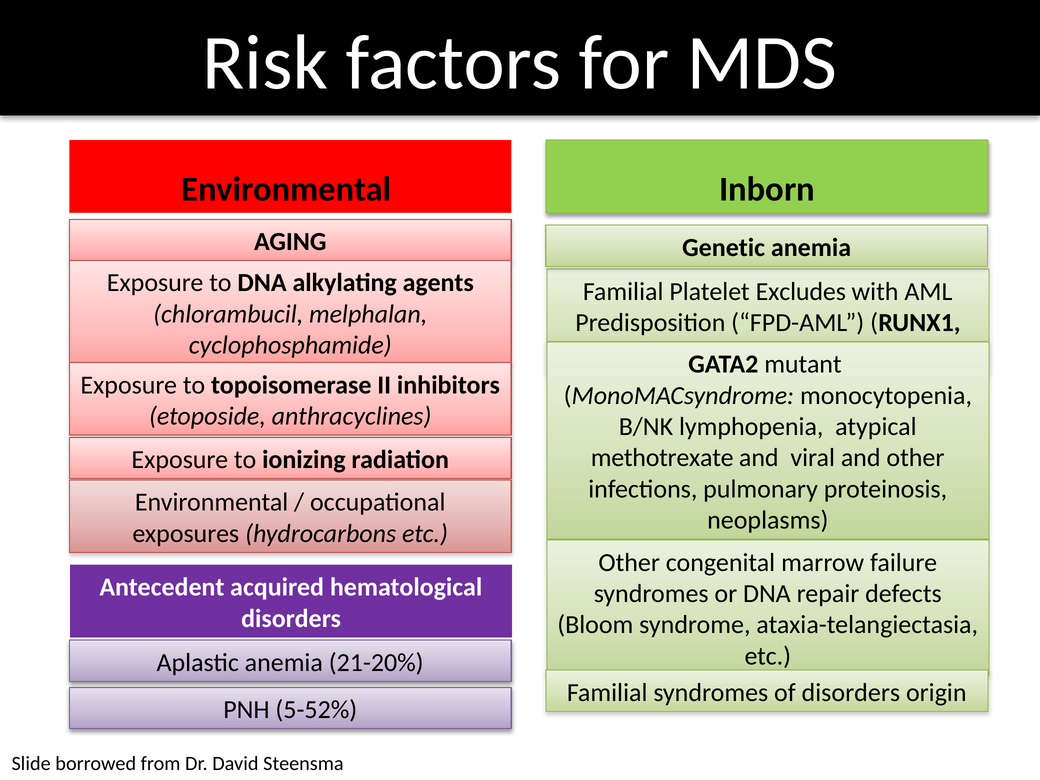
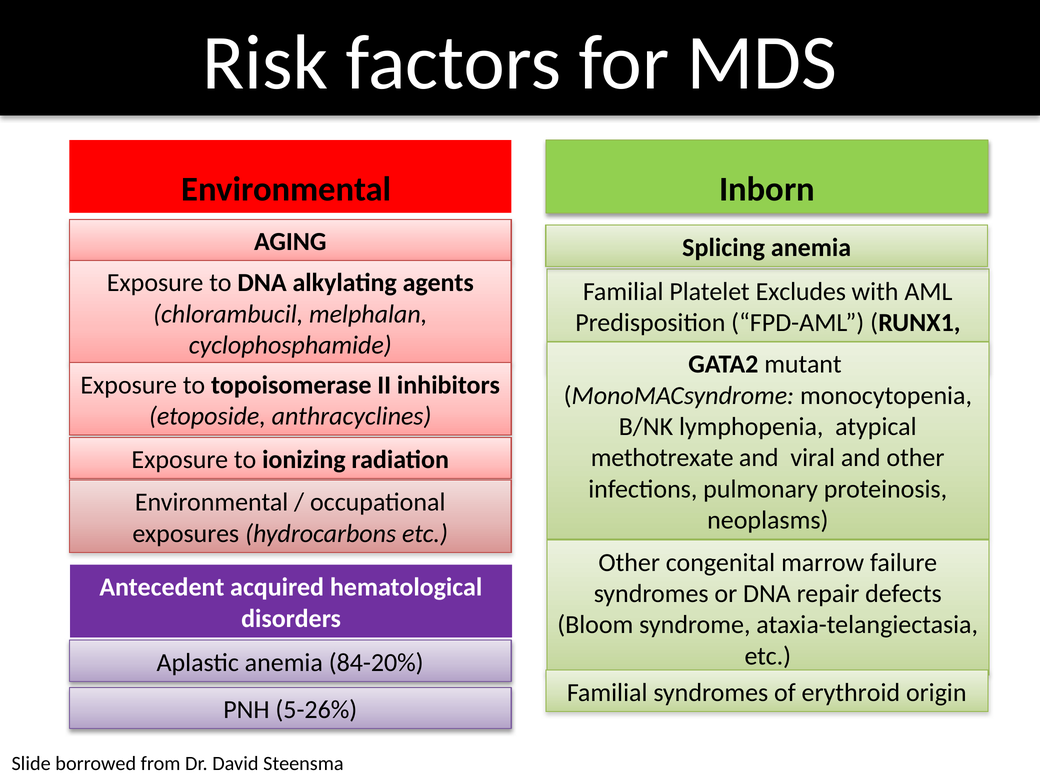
Genetic: Genetic -> Splicing
21-20%: 21-20% -> 84-20%
of disorders: disorders -> erythroid
5-52%: 5-52% -> 5-26%
